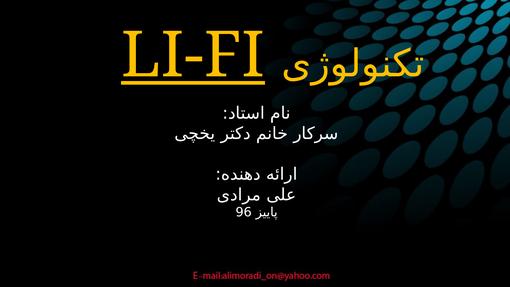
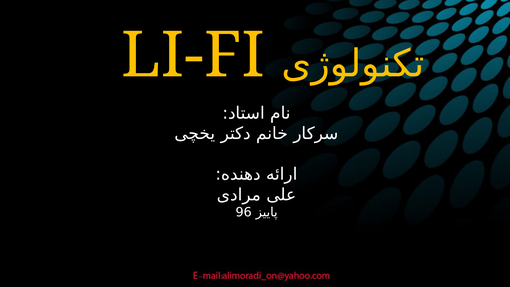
LI-FI underline: present -> none
